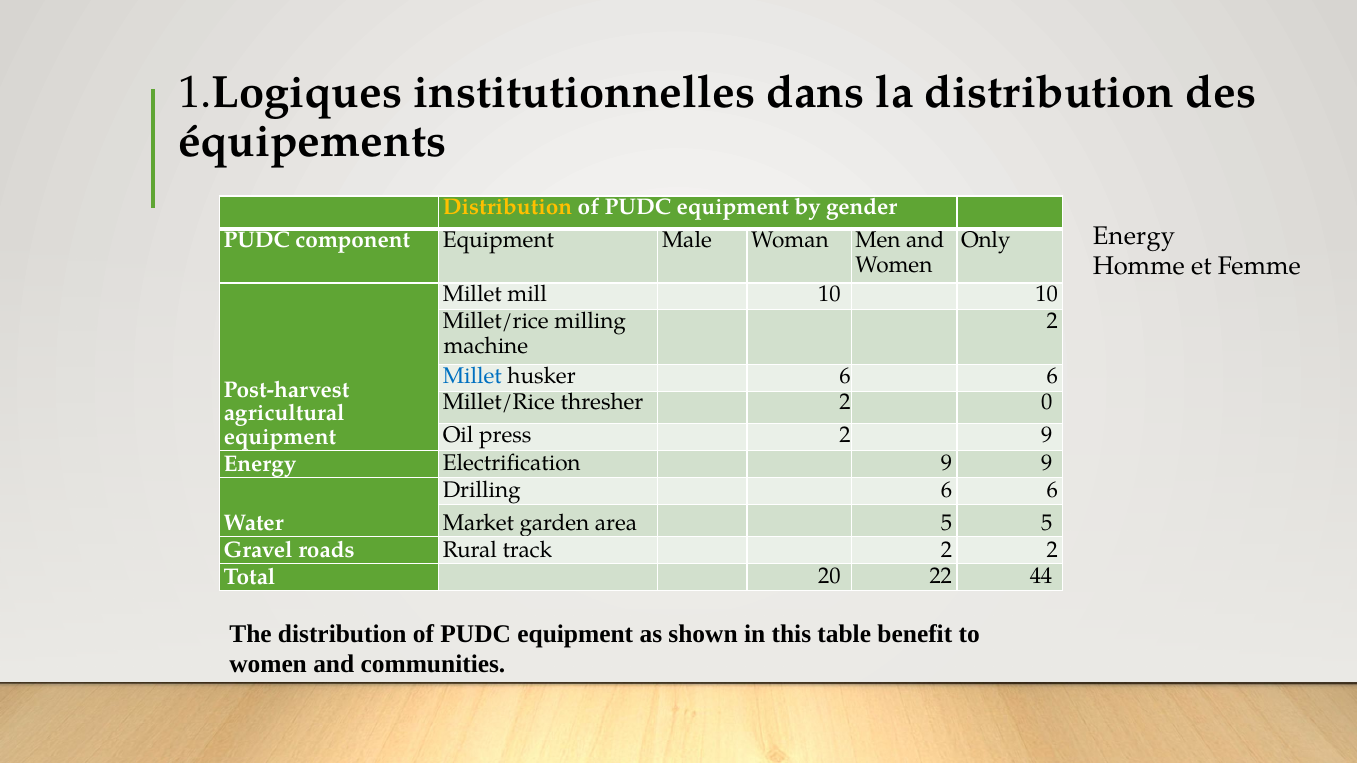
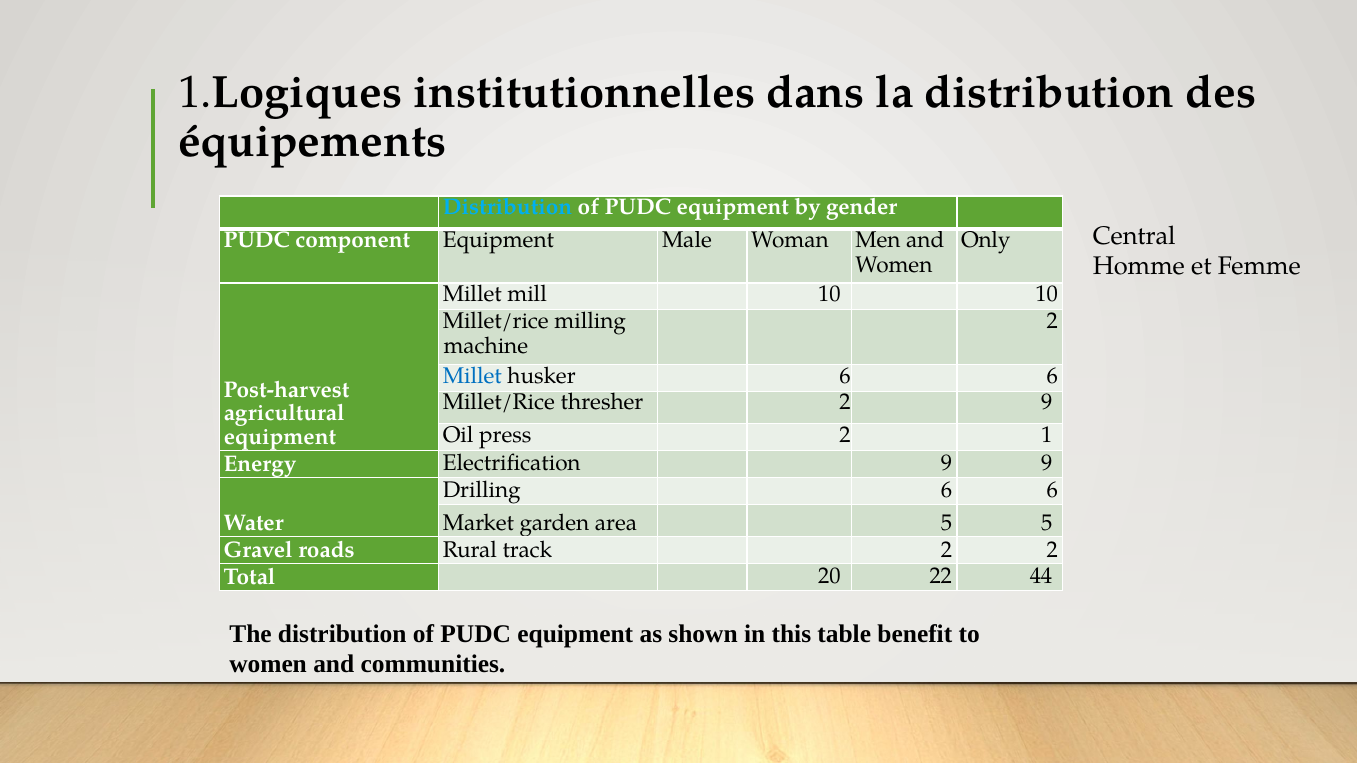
Distribution at (508, 207) colour: yellow -> light blue
Energy at (1134, 236): Energy -> Central
2 0: 0 -> 9
2 9: 9 -> 1
